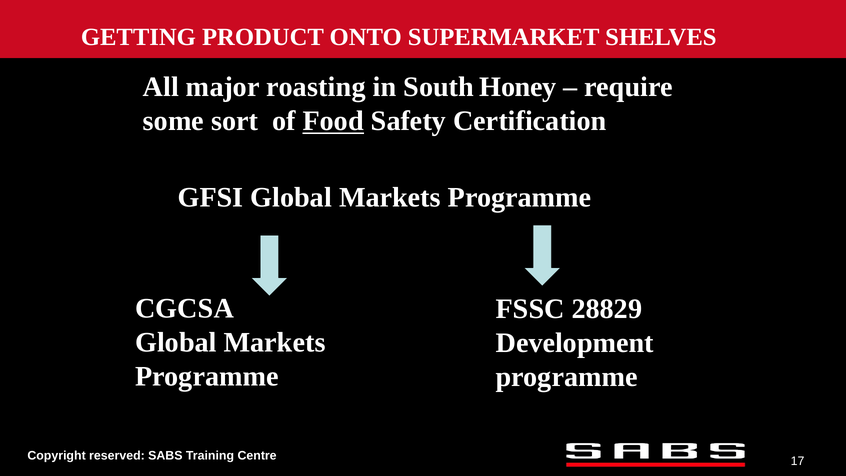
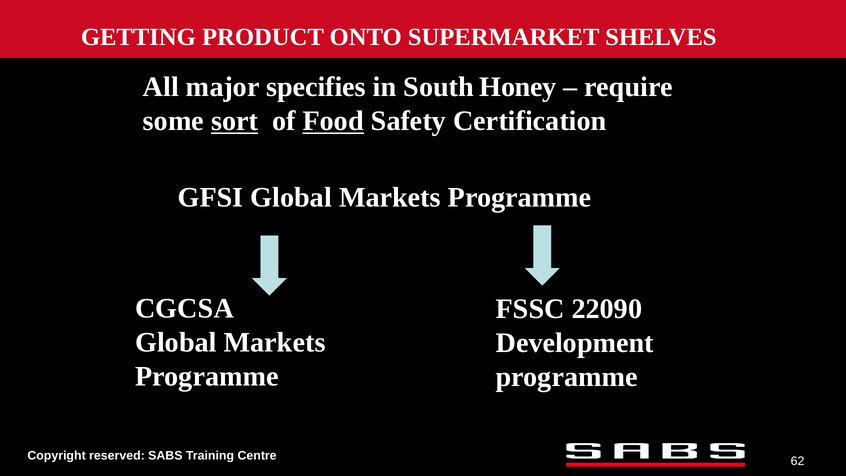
roasting: roasting -> specifies
sort underline: none -> present
28829: 28829 -> 22090
17: 17 -> 62
